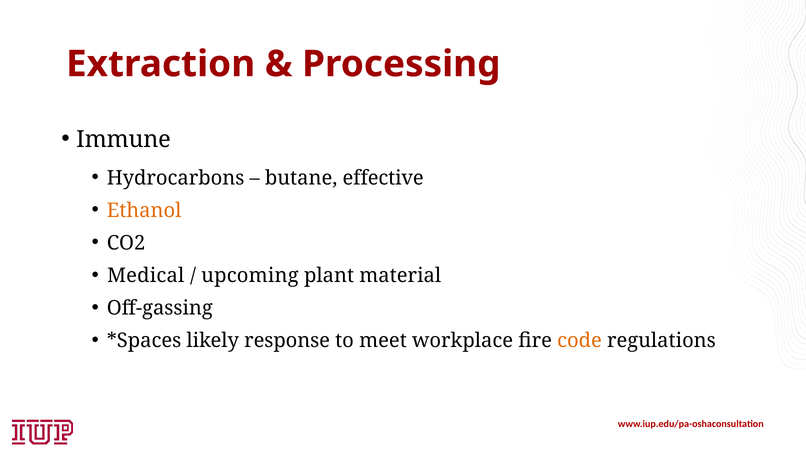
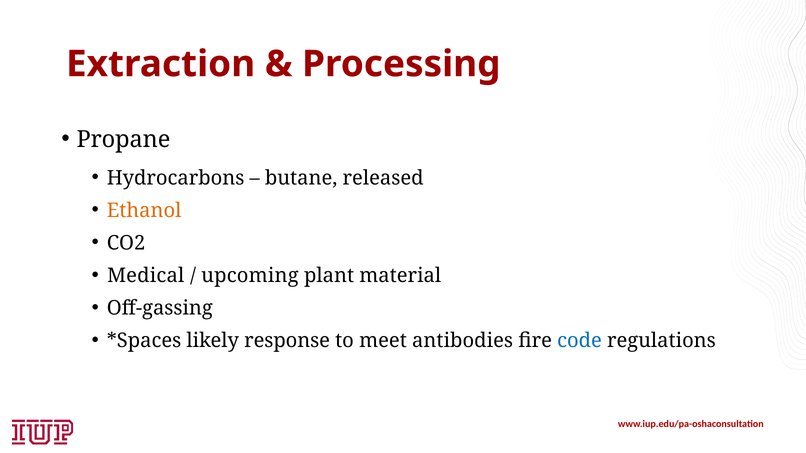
Immune: Immune -> Propane
effective: effective -> released
workplace: workplace -> antibodies
code colour: orange -> blue
